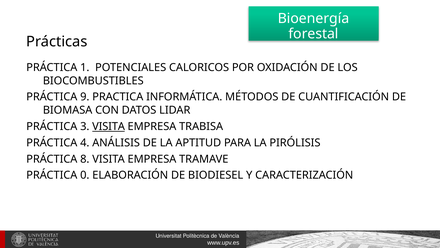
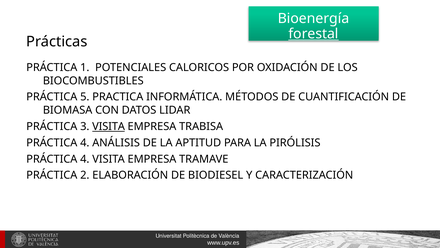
forestal underline: none -> present
9: 9 -> 5
8 at (85, 159): 8 -> 4
0: 0 -> 2
